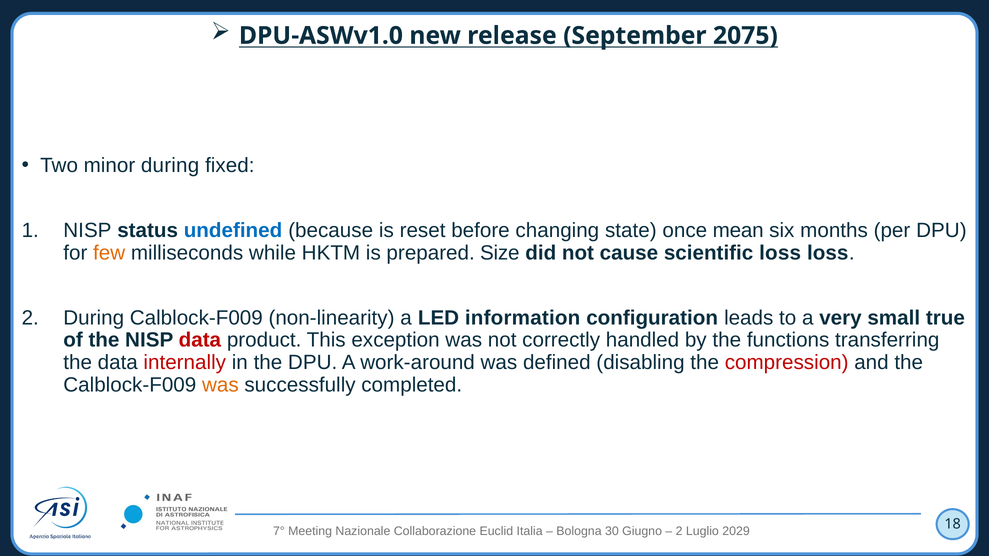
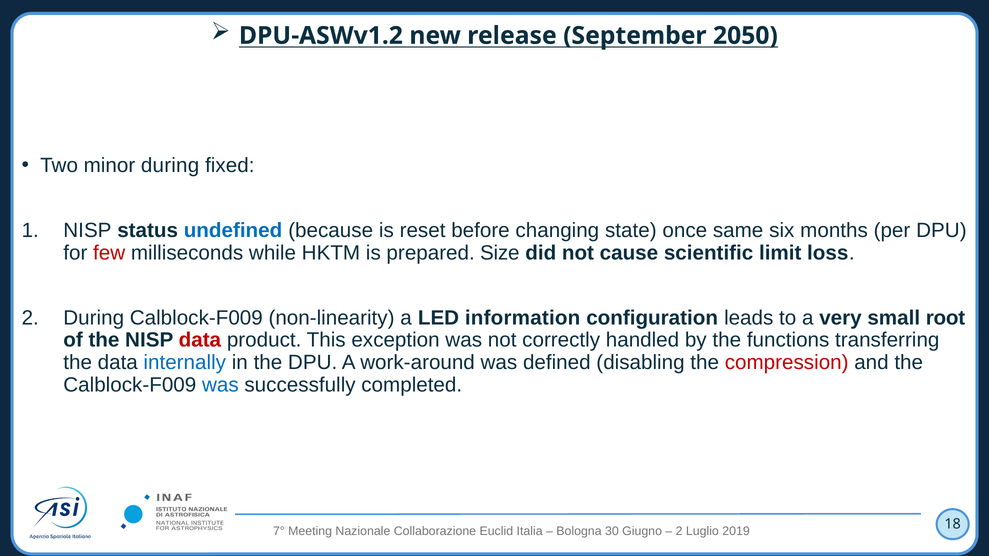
DPU-ASWv1.0: DPU-ASWv1.0 -> DPU-ASWv1.2
2075: 2075 -> 2050
mean: mean -> same
few colour: orange -> red
scientific loss: loss -> limit
true: true -> root
internally colour: red -> blue
was at (220, 385) colour: orange -> blue
2029: 2029 -> 2019
